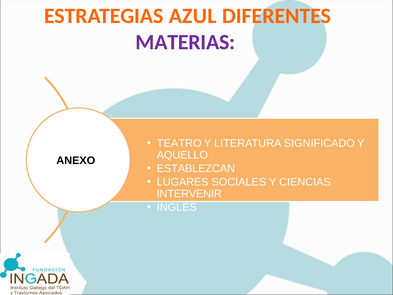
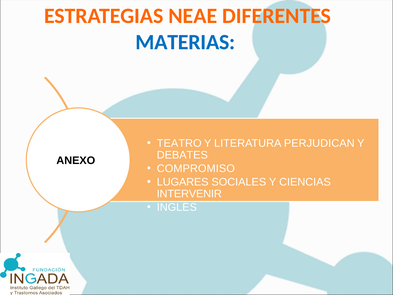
AZUL: AZUL -> NEAE
MATERIAS colour: purple -> blue
SIGNIFICADO: SIGNIFICADO -> PERJUDICAN
AQUELLO: AQUELLO -> DEBATES
ESTABLEZCAN: ESTABLEZCAN -> COMPROMISO
